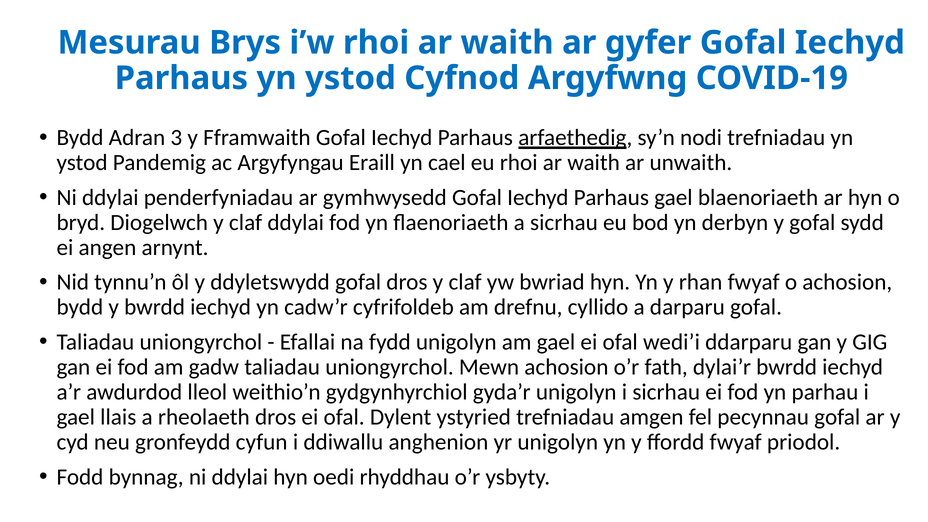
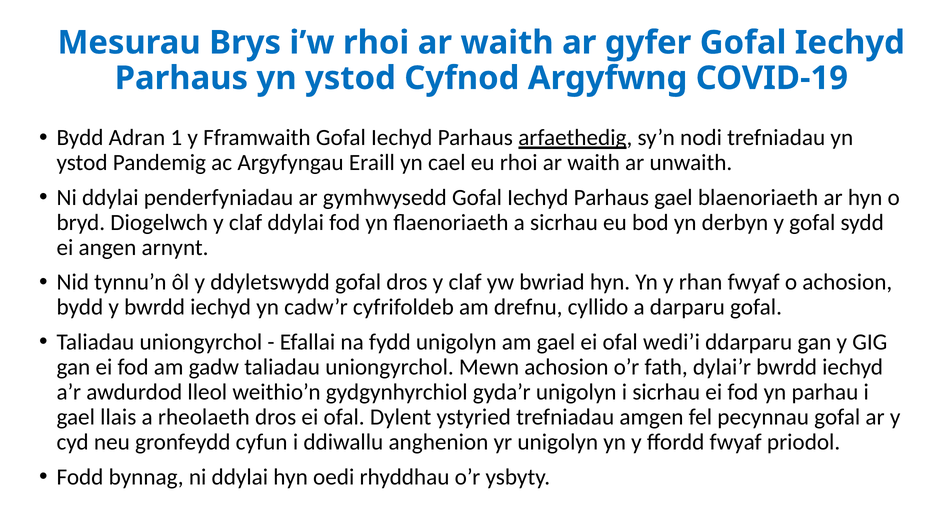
3: 3 -> 1
